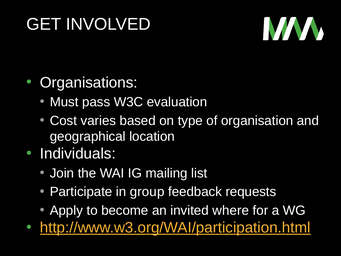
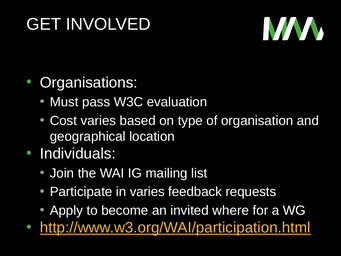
in group: group -> varies
